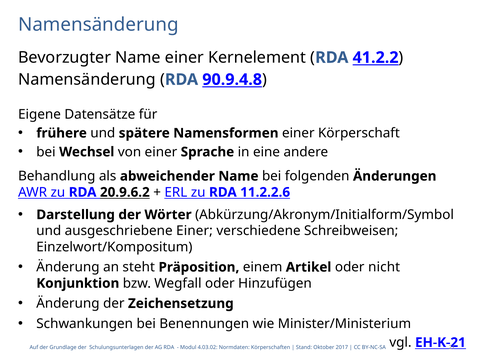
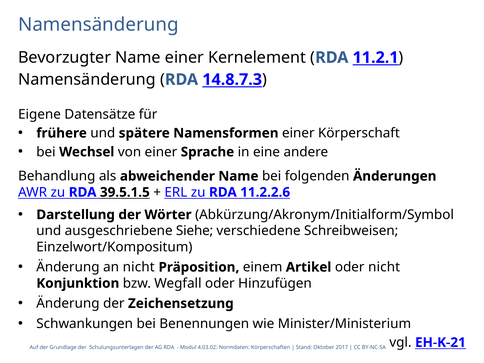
41.2.2: 41.2.2 -> 11.2.1
90.9.4.8: 90.9.4.8 -> 14.8.7.3
20.9.6.2: 20.9.6.2 -> 39.5.1.5
ausgeschriebene Einer: Einer -> Siehe
an steht: steht -> nicht
